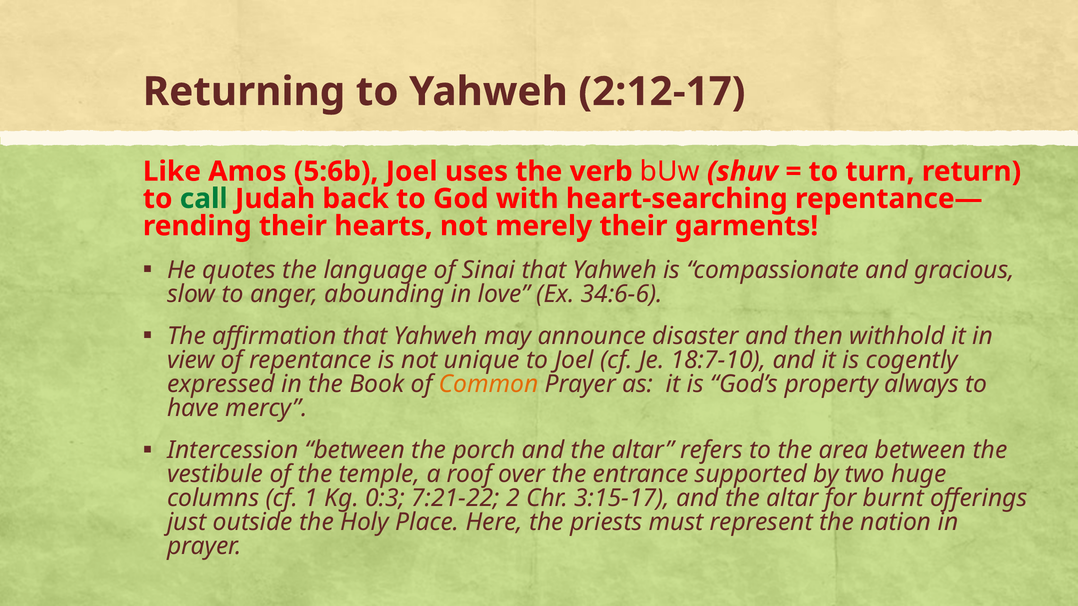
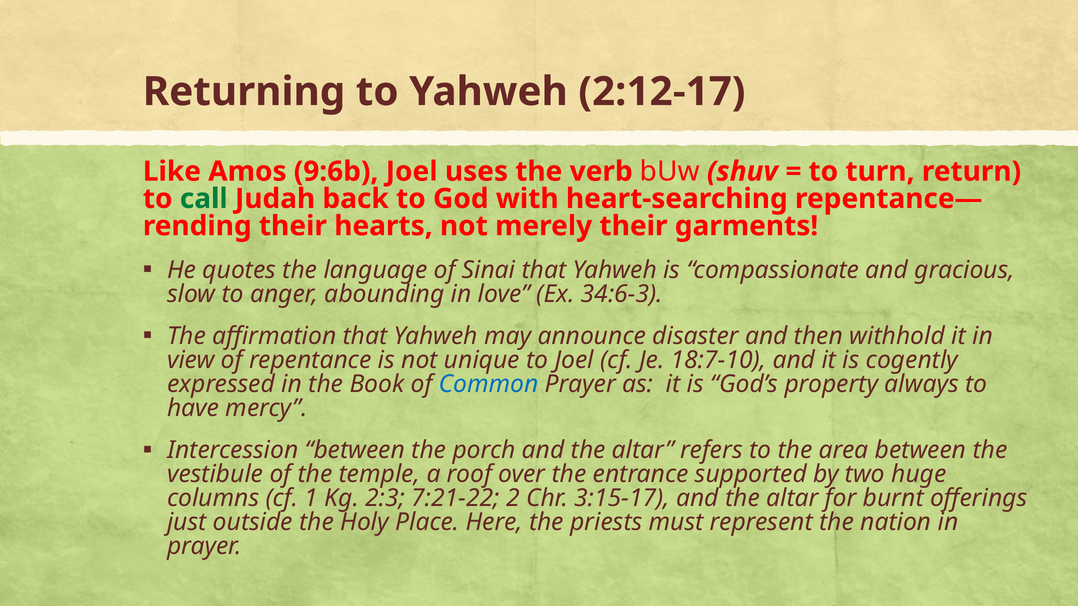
5:6b: 5:6b -> 9:6b
34:6-6: 34:6-6 -> 34:6-3
Common colour: orange -> blue
0:3: 0:3 -> 2:3
